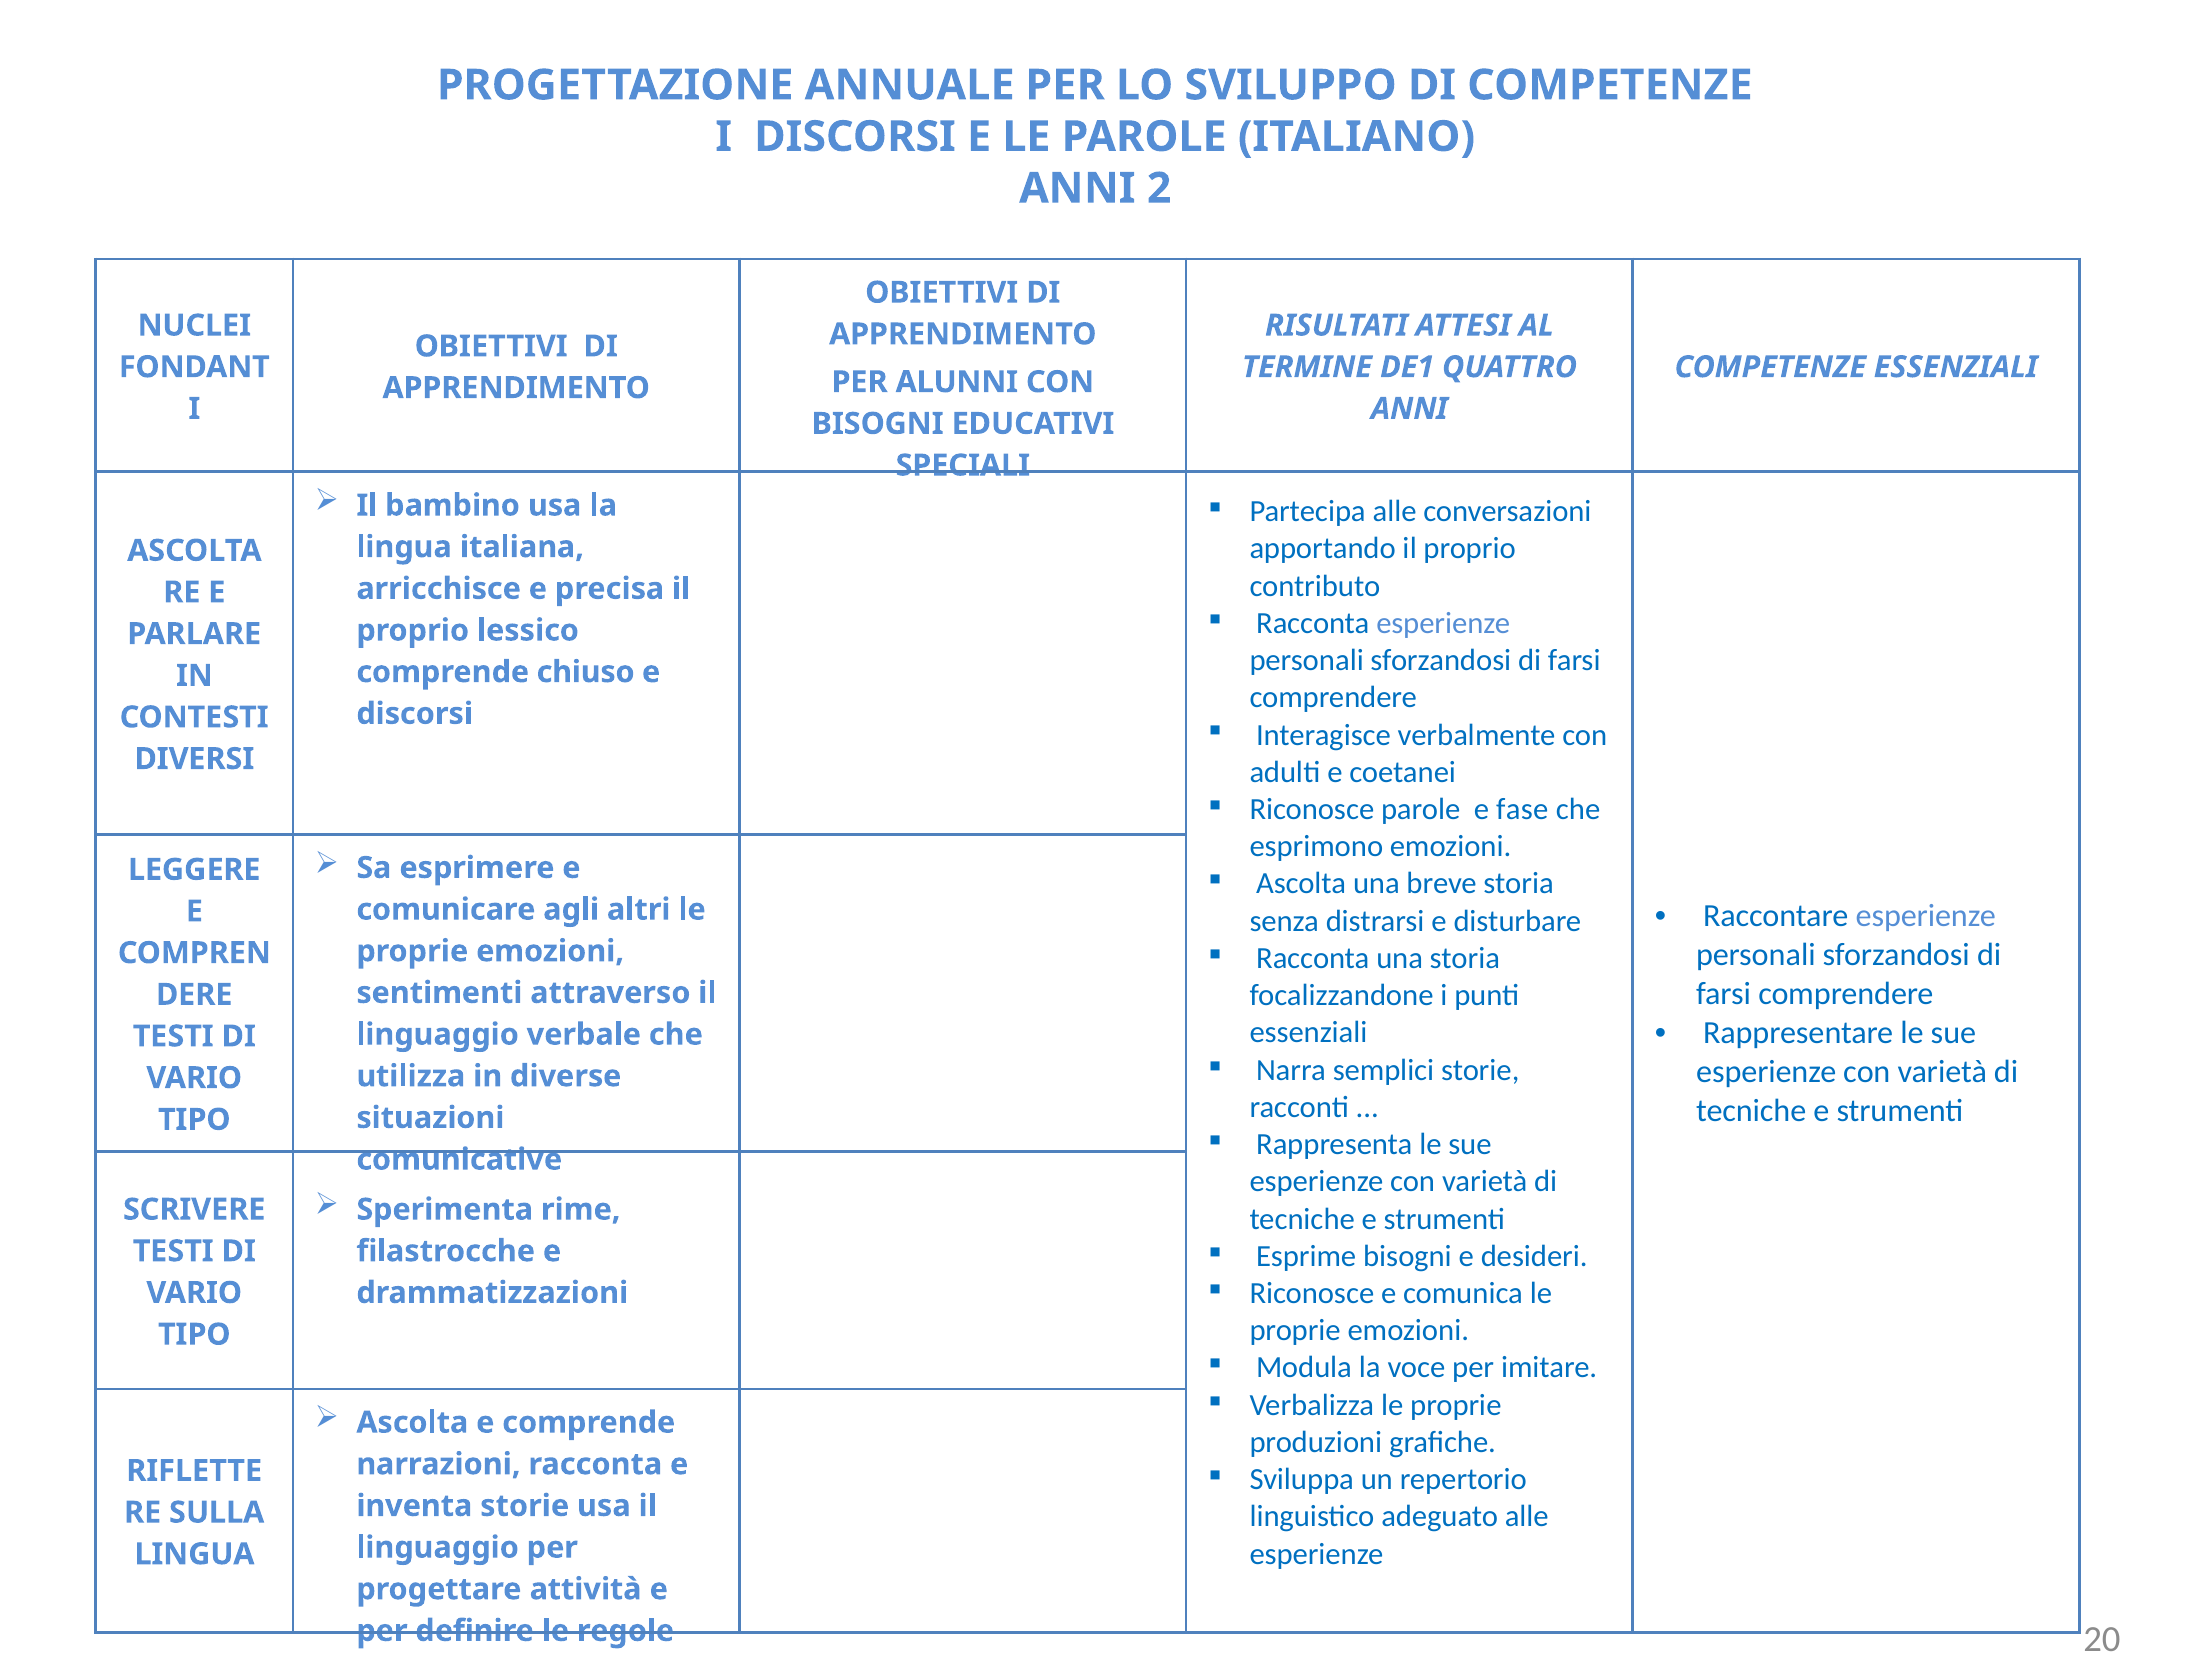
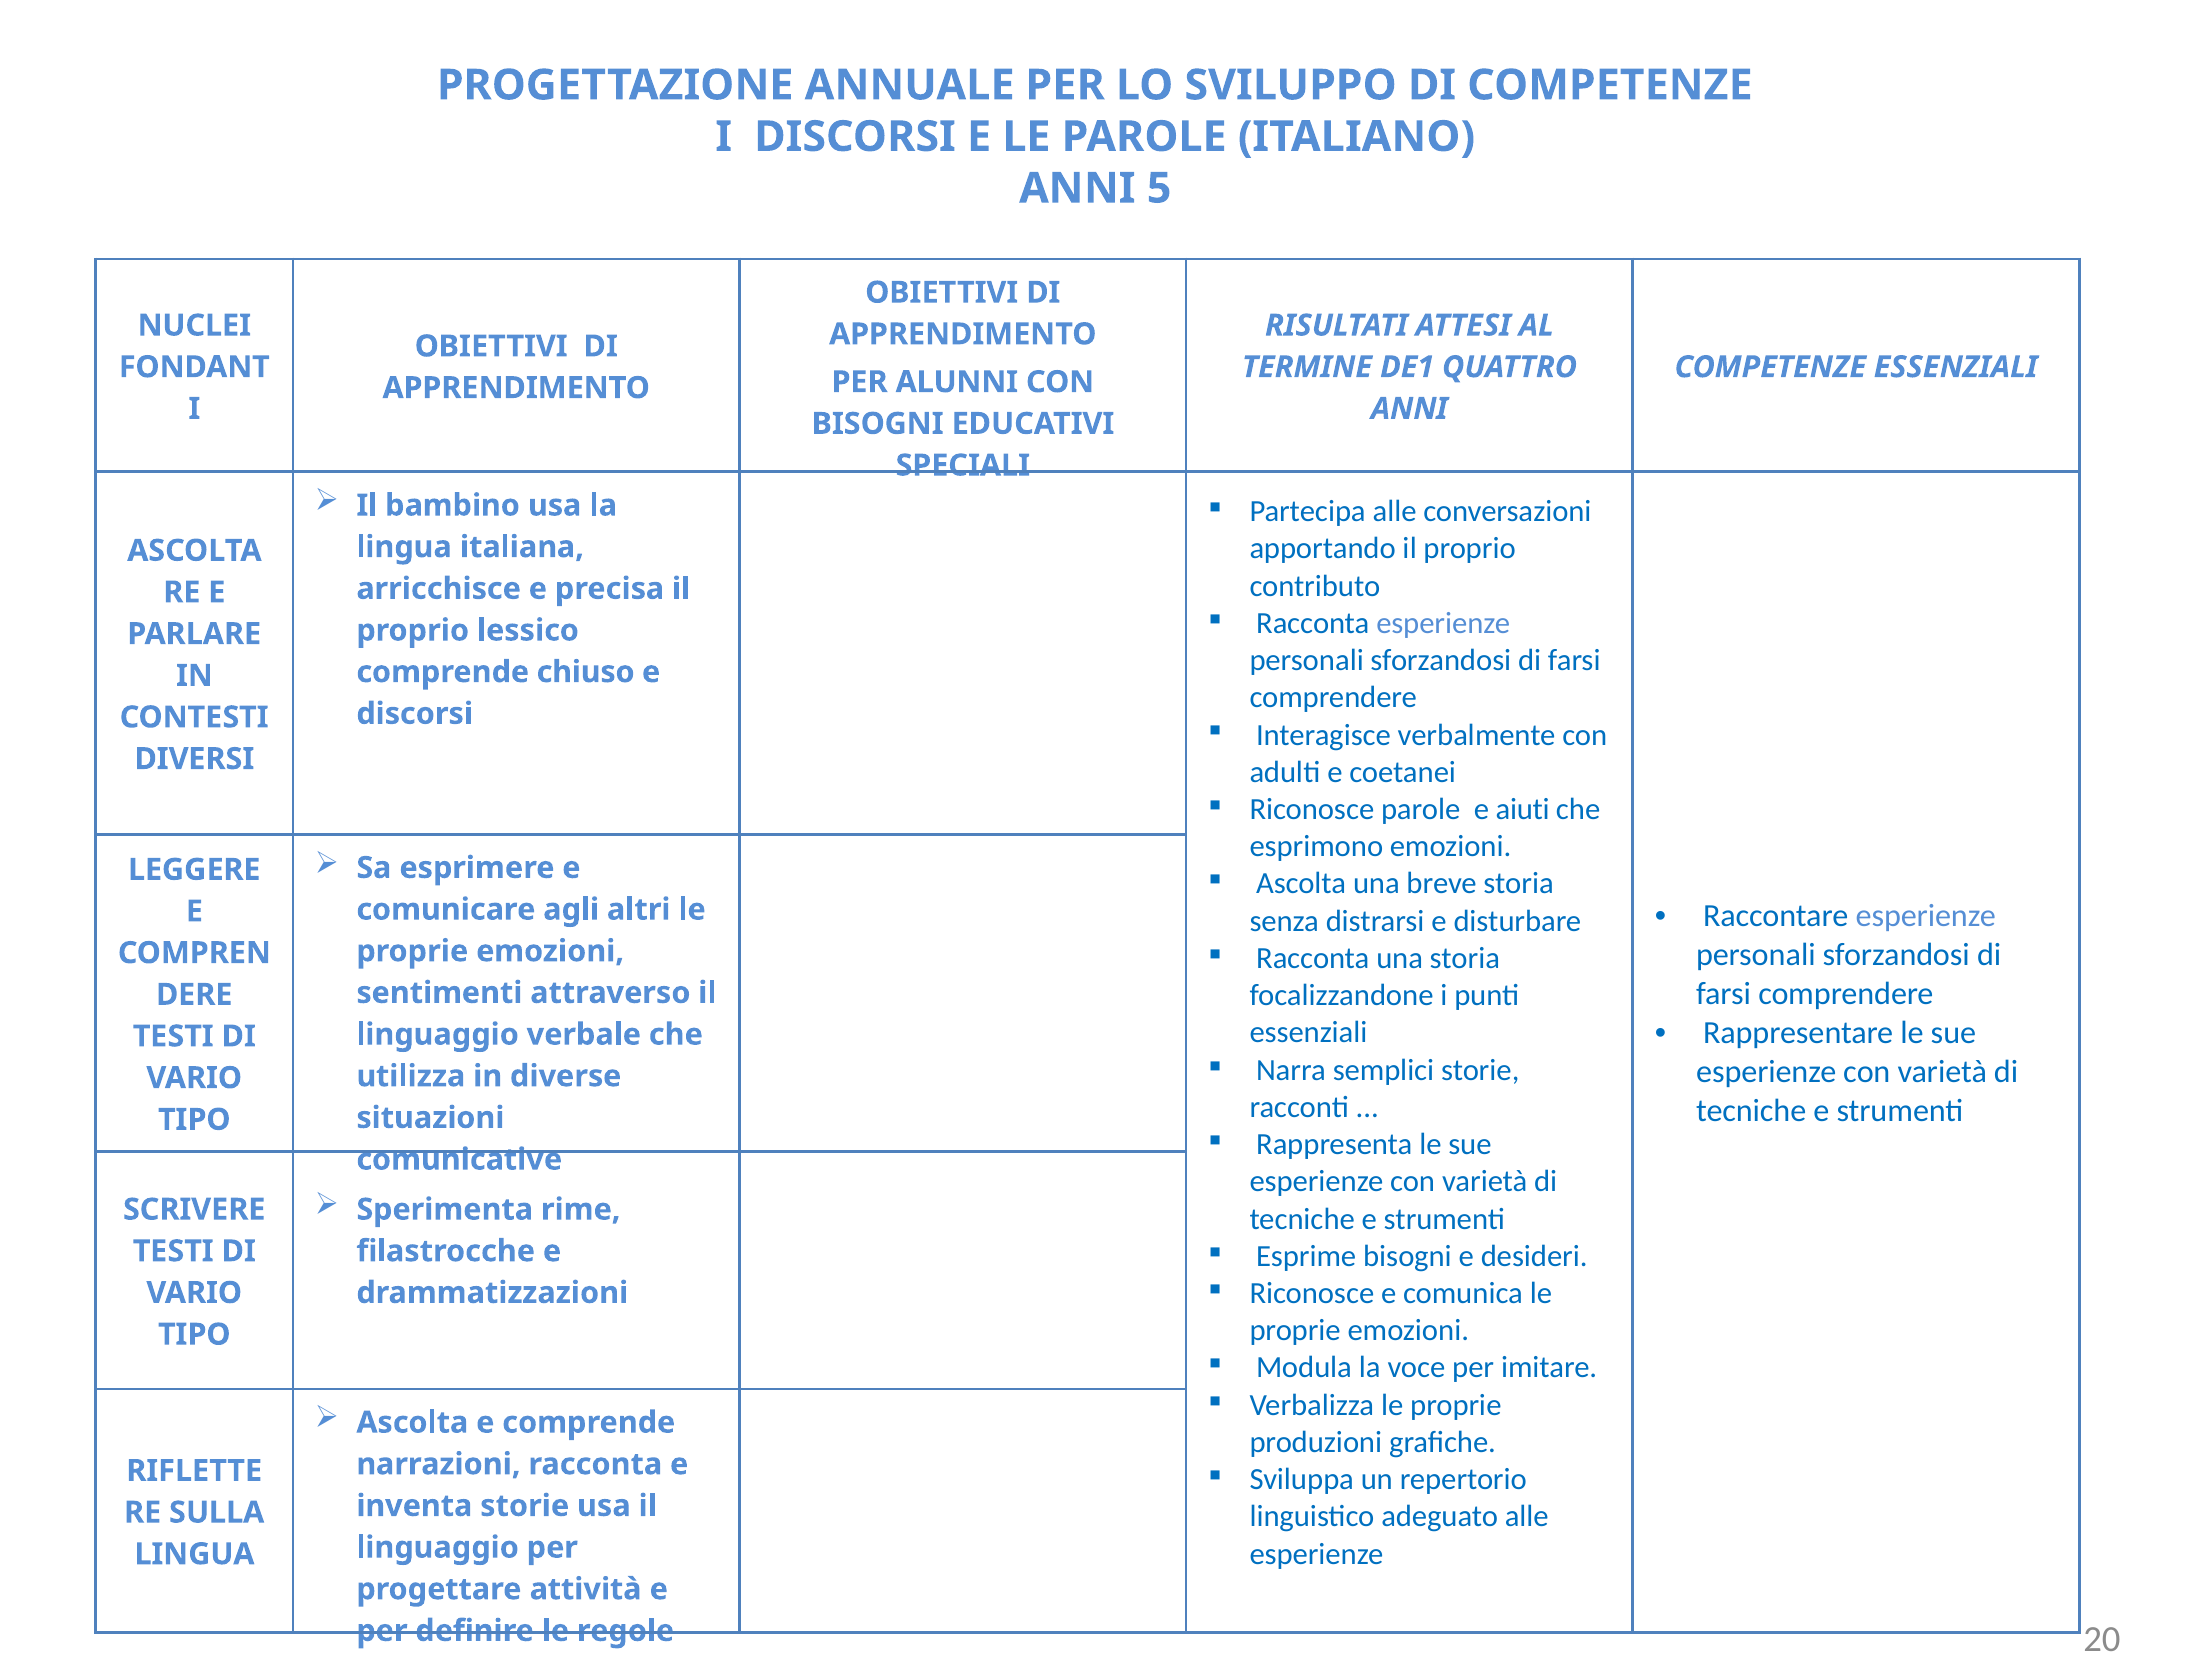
2: 2 -> 5
fase: fase -> aiuti
